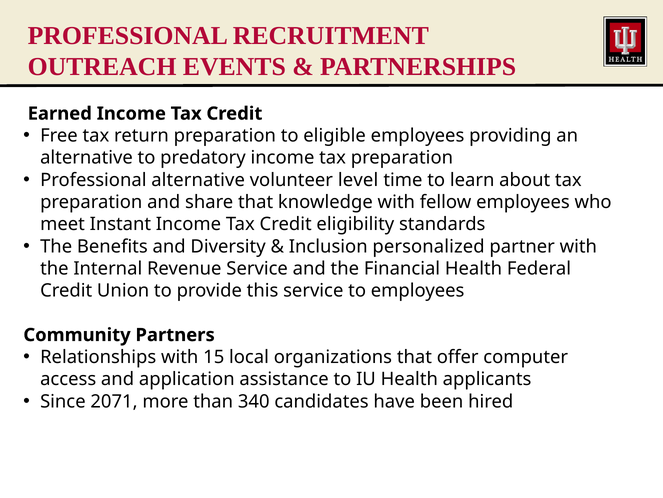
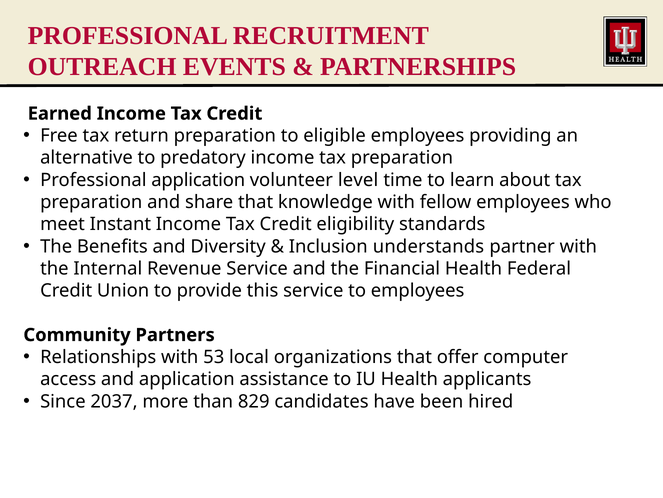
Professional alternative: alternative -> application
personalized: personalized -> understands
15: 15 -> 53
2071: 2071 -> 2037
340: 340 -> 829
